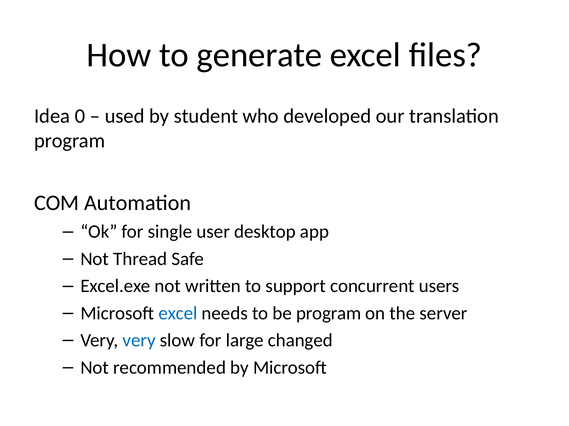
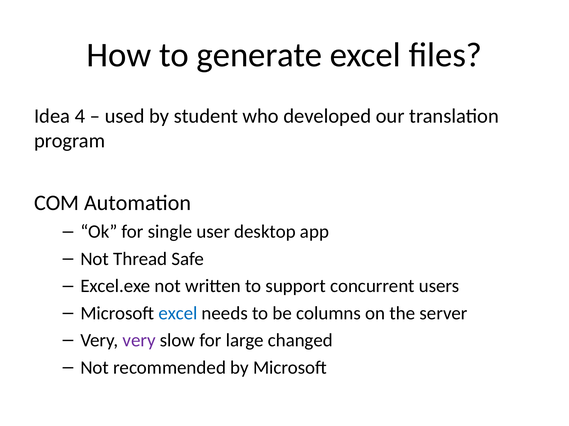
0: 0 -> 4
be program: program -> columns
very at (139, 341) colour: blue -> purple
